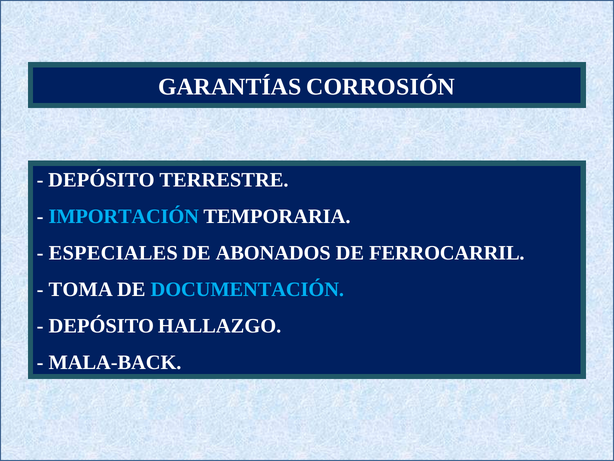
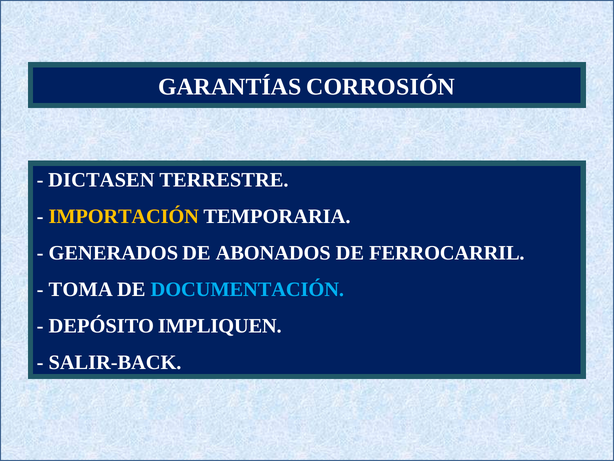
DEPÓSITO at (101, 180): DEPÓSITO -> DICTASEN
IMPORTACIÓN colour: light blue -> yellow
ESPECIALES: ESPECIALES -> GENERADOS
HALLAZGO: HALLAZGO -> IMPLIQUEN
MALA-BACK: MALA-BACK -> SALIR-BACK
